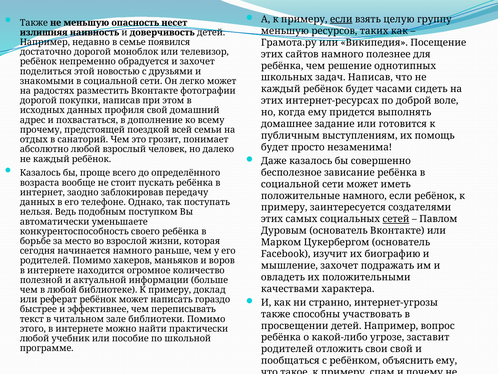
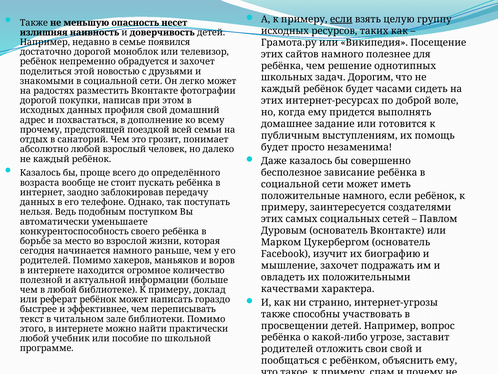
меньшую at (285, 31): меньшую -> исходных
задач Написав: Написав -> Дорогим
сетей underline: present -> none
